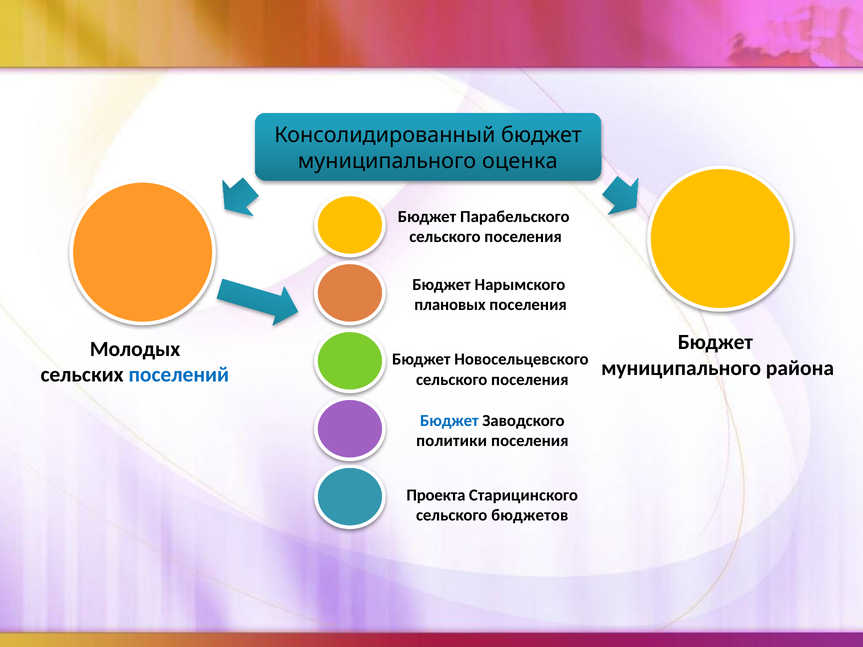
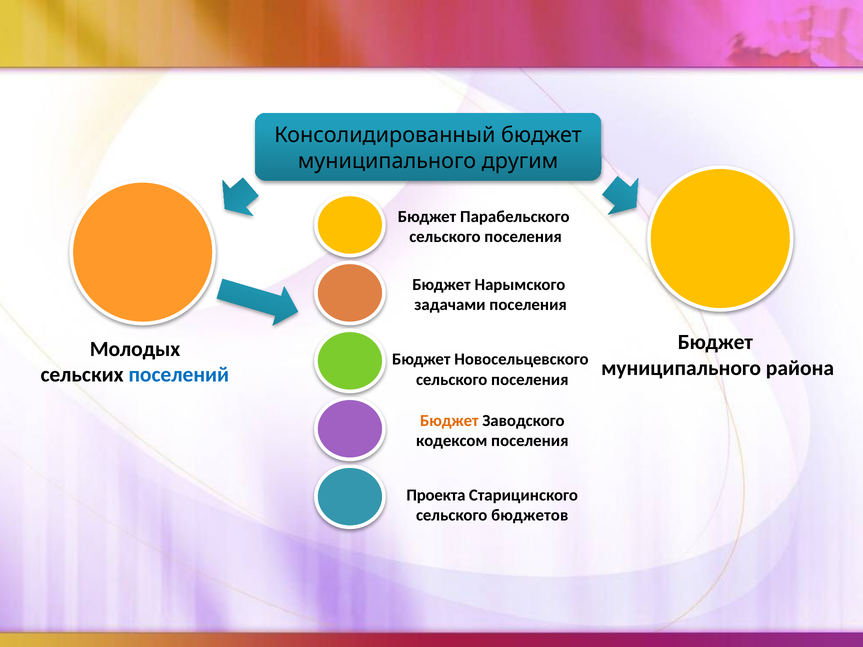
оценка: оценка -> другим
плановых: плановых -> задачами
Бюджет at (449, 421) colour: blue -> orange
политики: политики -> кодексом
